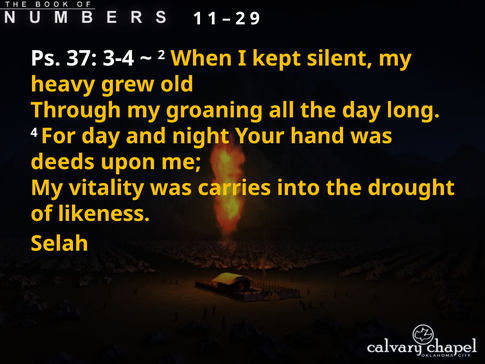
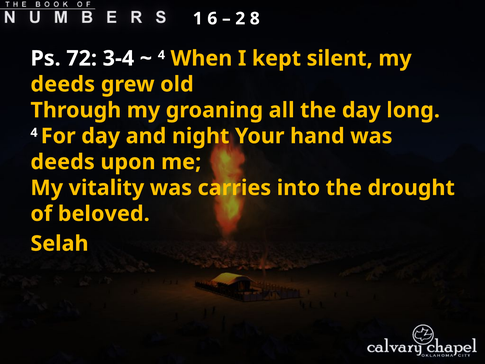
1 1: 1 -> 6
9: 9 -> 8
37: 37 -> 72
2 at (161, 55): 2 -> 4
heavy at (63, 84): heavy -> deeds
likeness: likeness -> beloved
